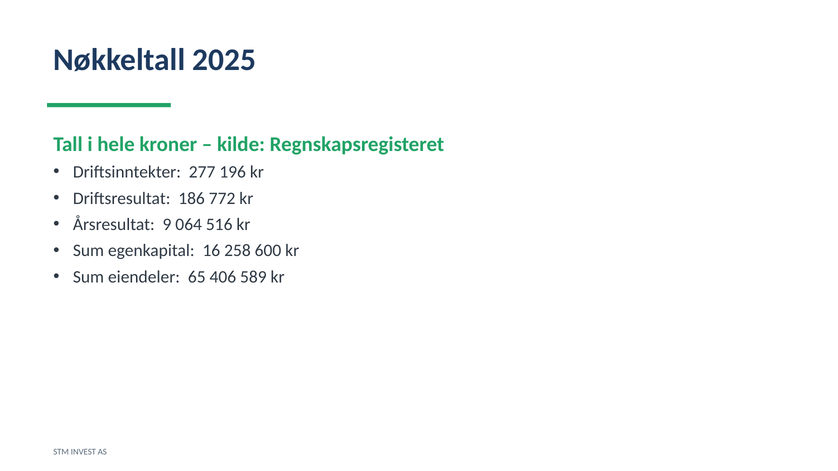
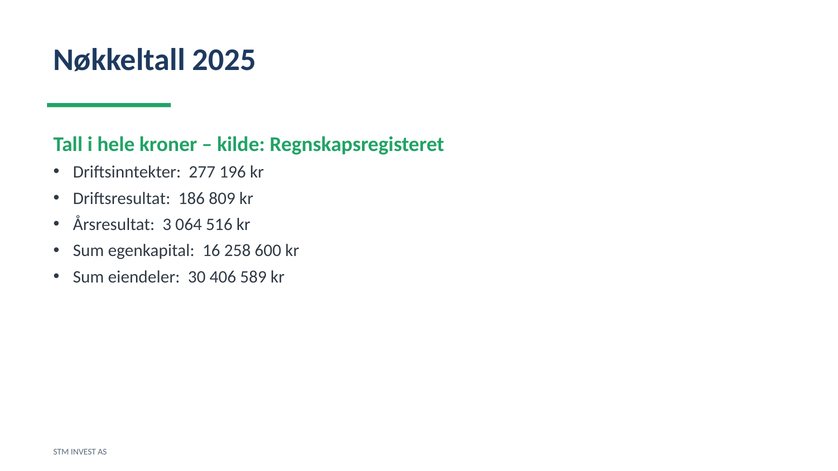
772: 772 -> 809
9: 9 -> 3
65: 65 -> 30
